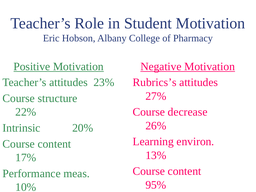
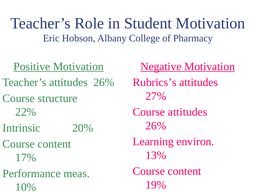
Teacher’s attitudes 23%: 23% -> 26%
Course decrease: decrease -> attitudes
95%: 95% -> 19%
